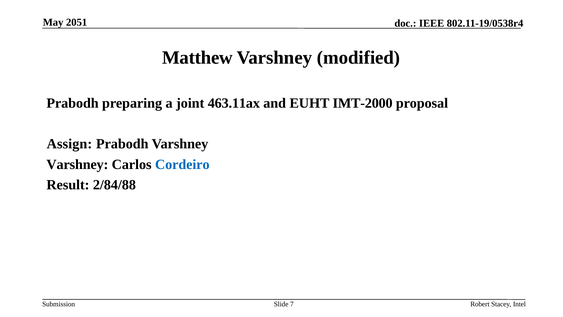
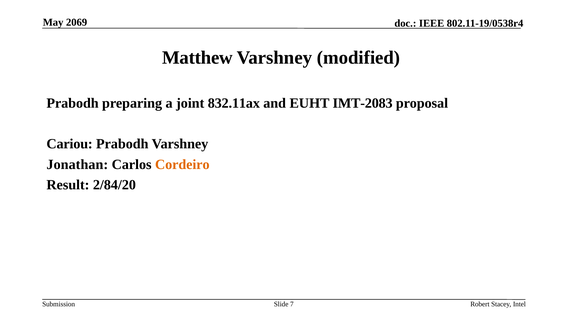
2051: 2051 -> 2069
463.11ax: 463.11ax -> 832.11ax
IMT-2000: IMT-2000 -> IMT-2083
Assign: Assign -> Cariou
Varshney at (77, 164): Varshney -> Jonathan
Cordeiro colour: blue -> orange
2/84/88: 2/84/88 -> 2/84/20
